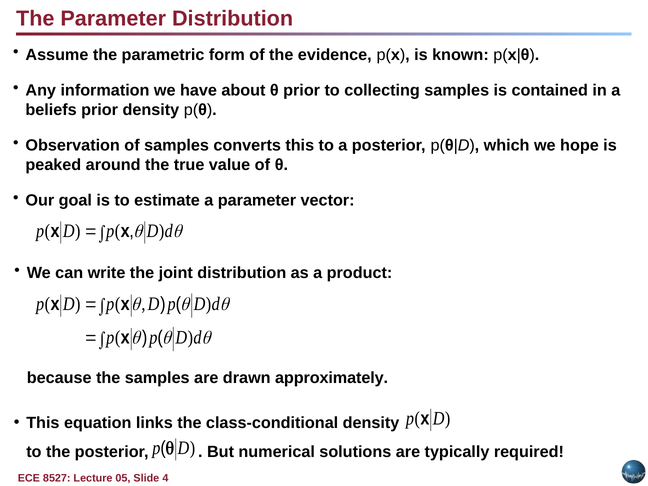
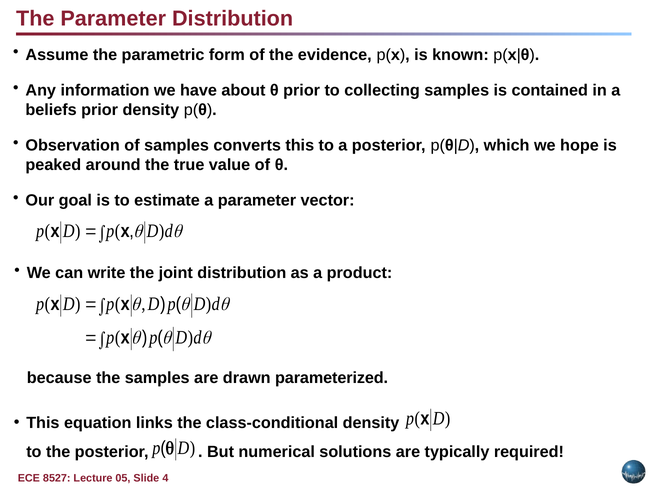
approximately: approximately -> parameterized
